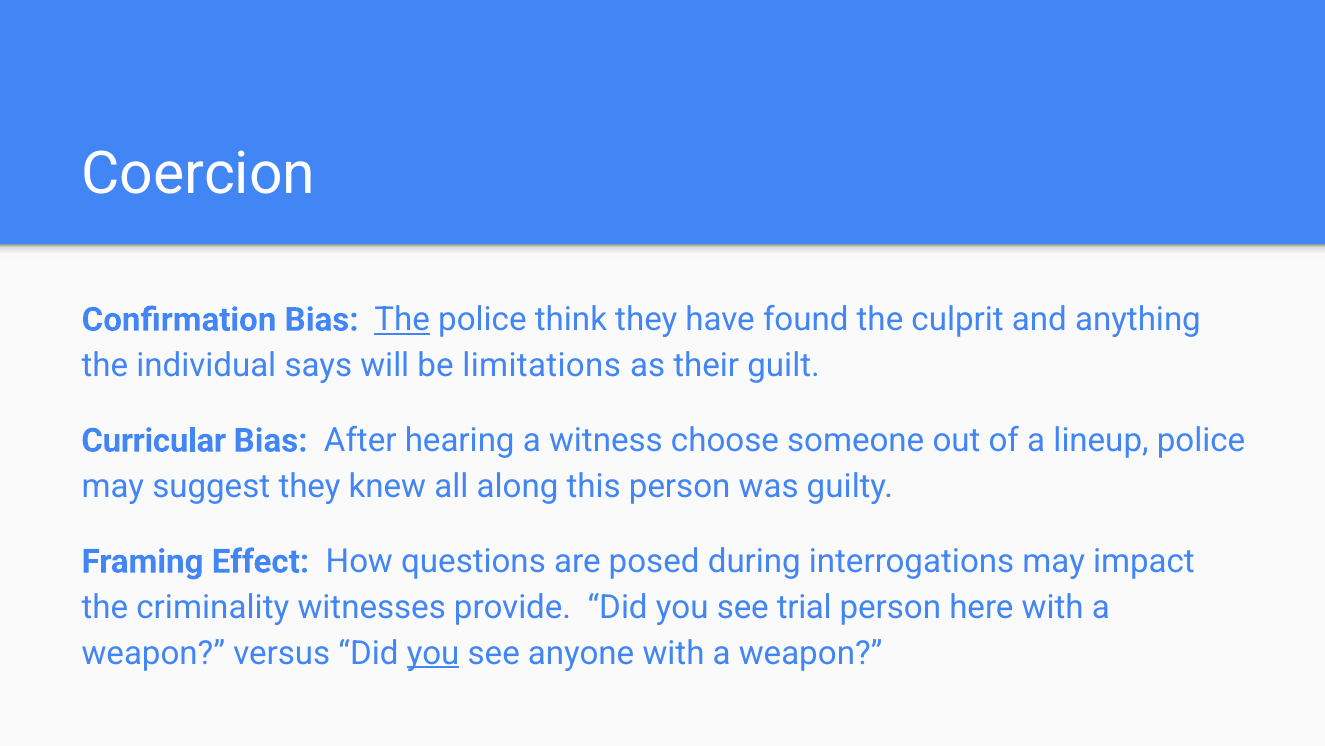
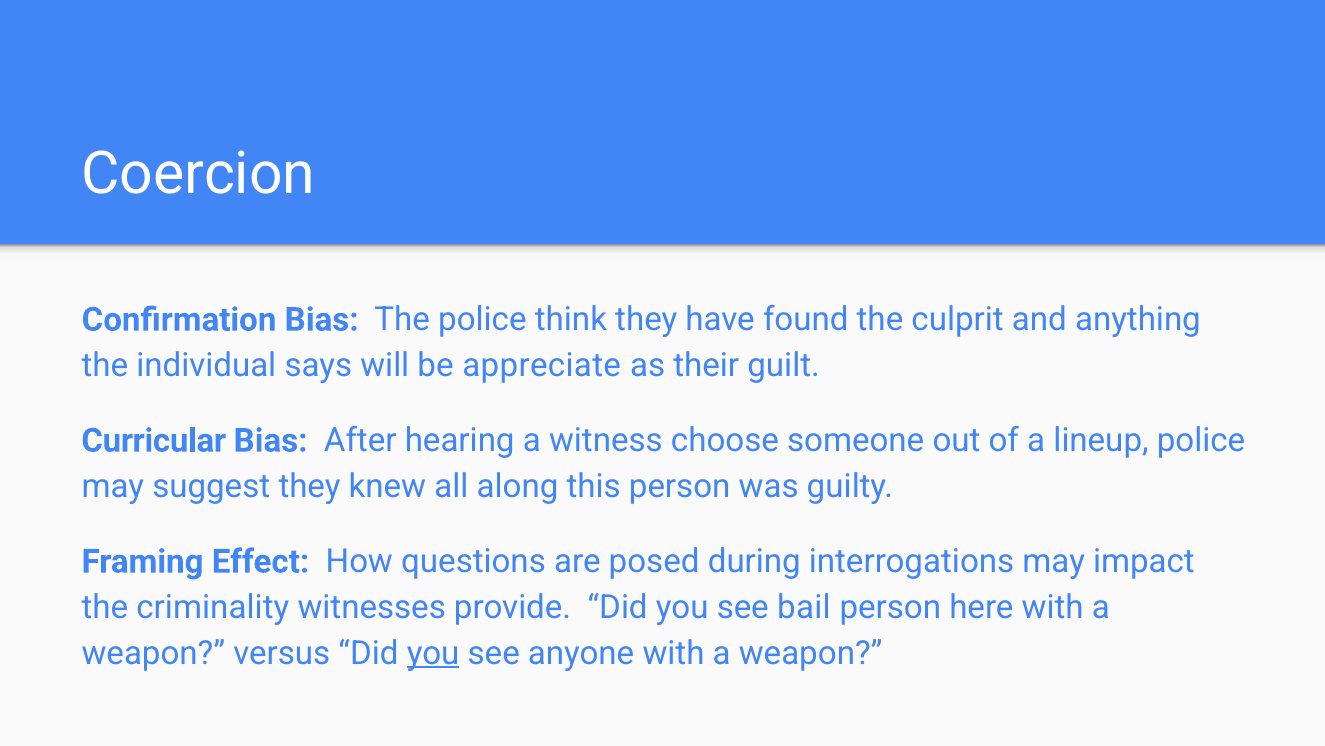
The at (402, 319) underline: present -> none
limitations: limitations -> appreciate
trial: trial -> bail
